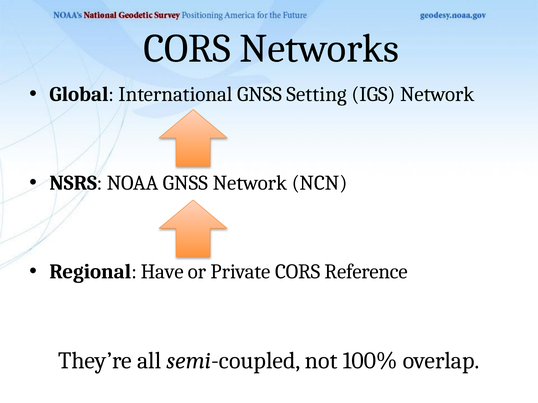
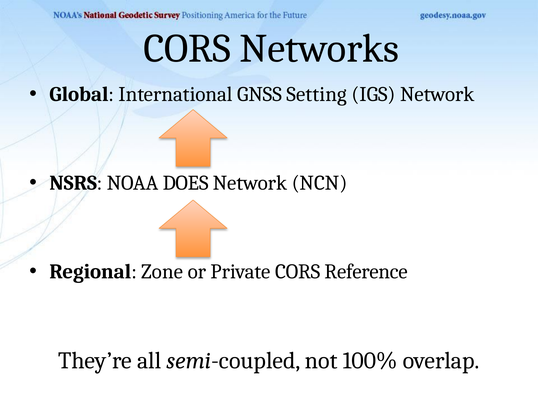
NOAA GNSS: GNSS -> DOES
Have: Have -> Zone
